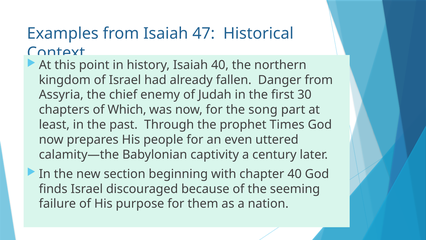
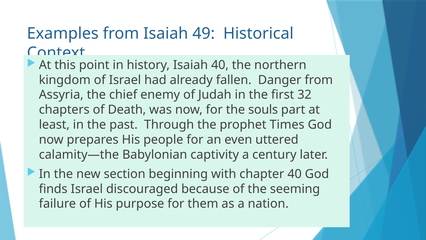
47: 47 -> 49
30: 30 -> 32
Which: Which -> Death
song: song -> souls
